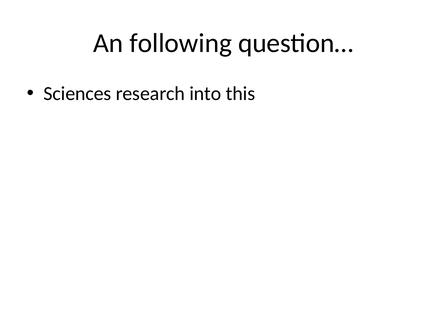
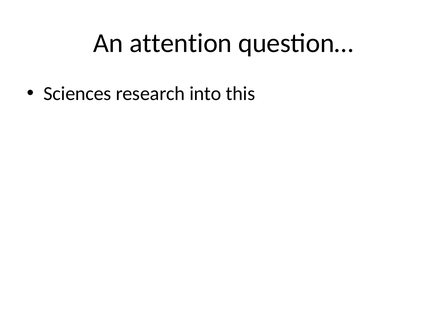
following: following -> attention
